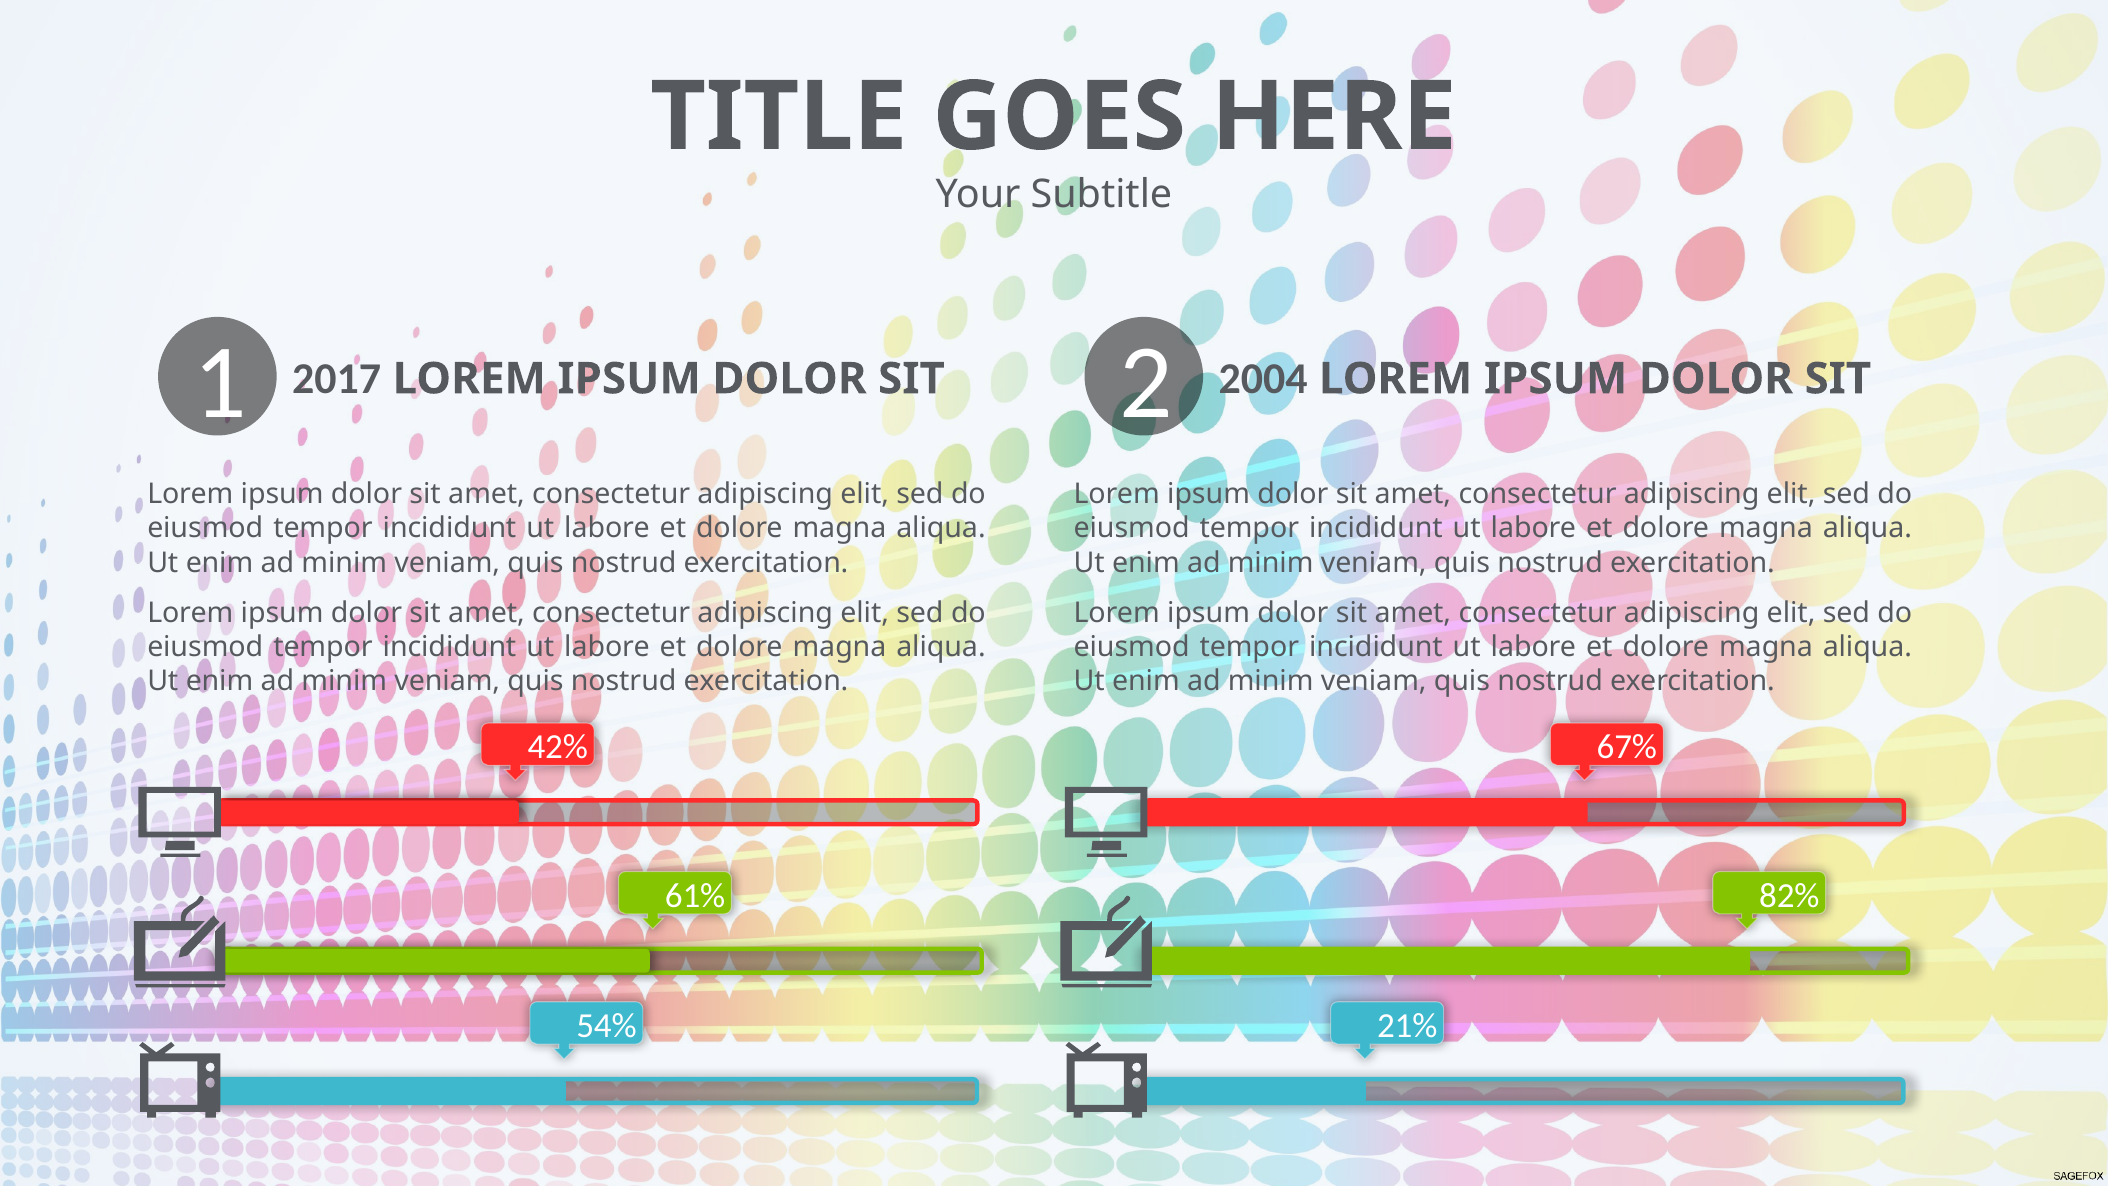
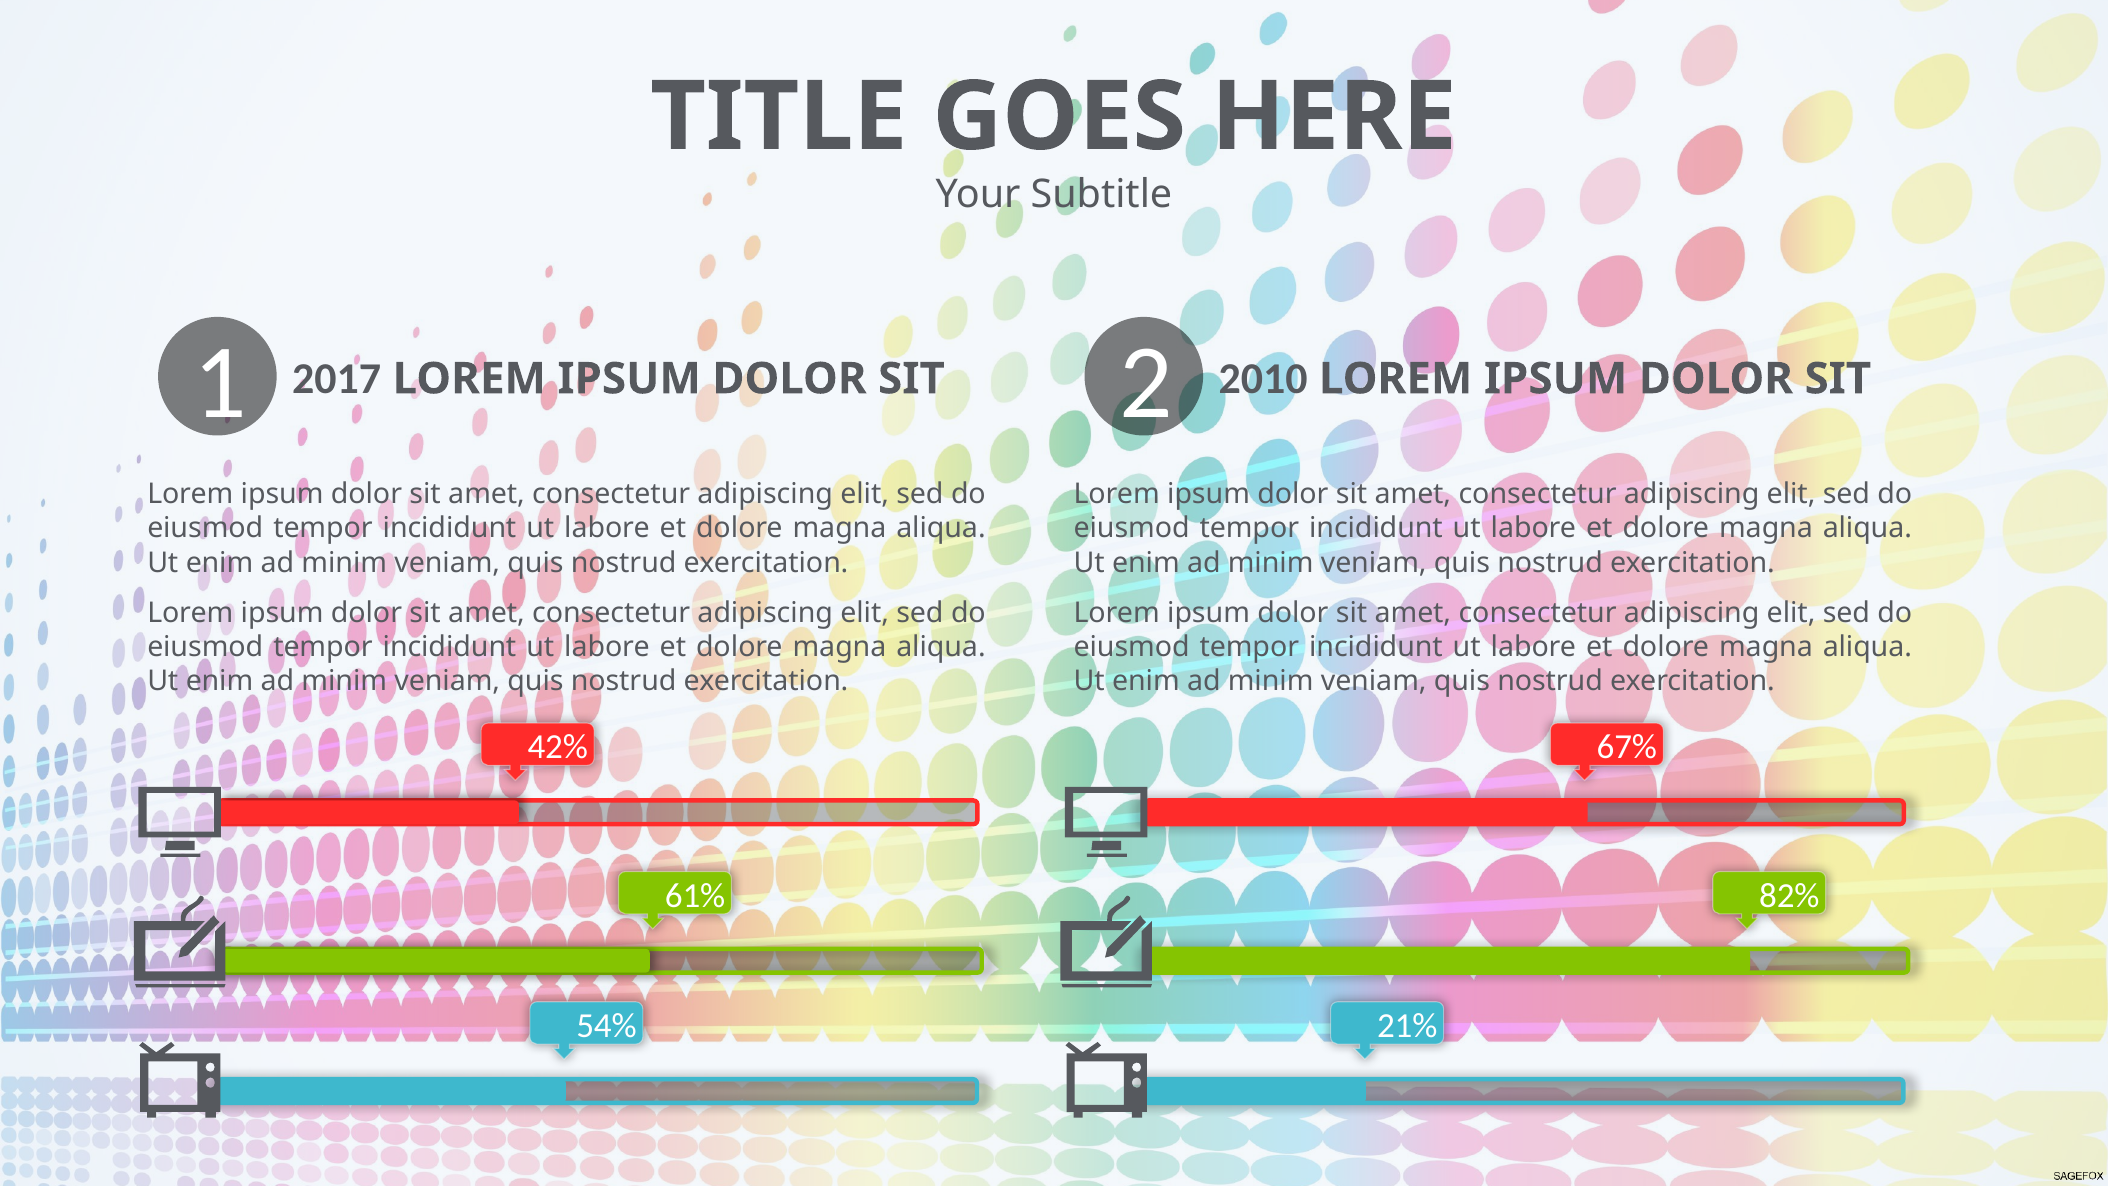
2004: 2004 -> 2010
